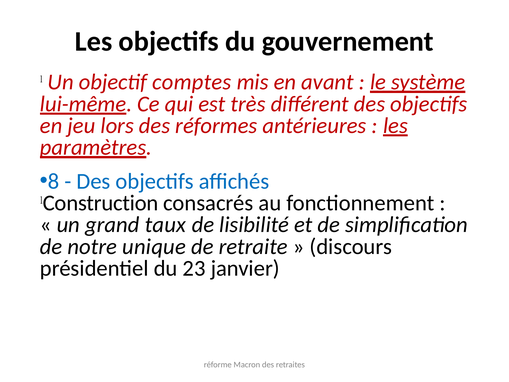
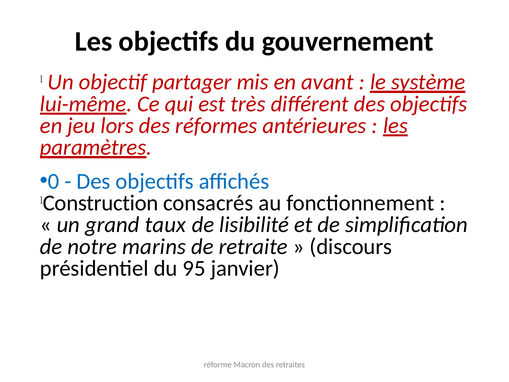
comptes: comptes -> partager
8: 8 -> 0
unique: unique -> marins
23: 23 -> 95
